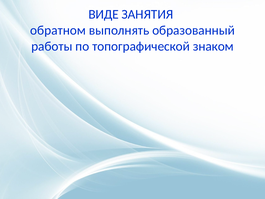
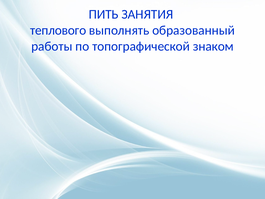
ВИДЕ: ВИДЕ -> ПИТЬ
обратном: обратном -> теплового
